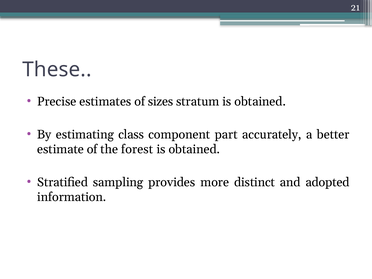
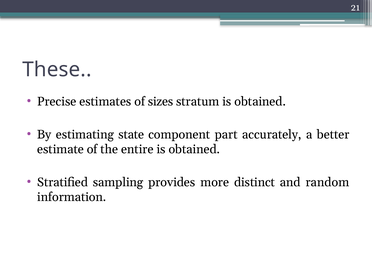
class: class -> state
forest: forest -> entire
adopted: adopted -> random
